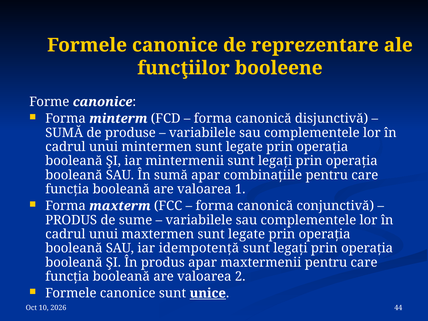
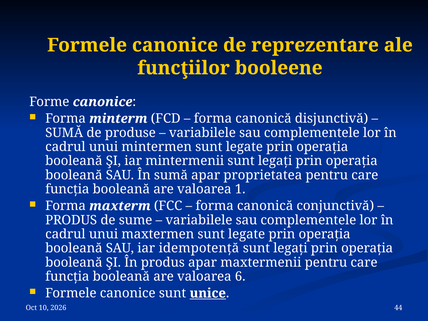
combinaţiile: combinaţiile -> proprietatea
2: 2 -> 6
